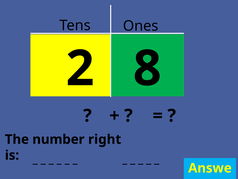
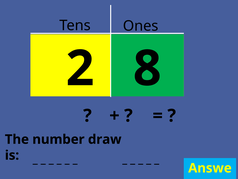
right: right -> draw
